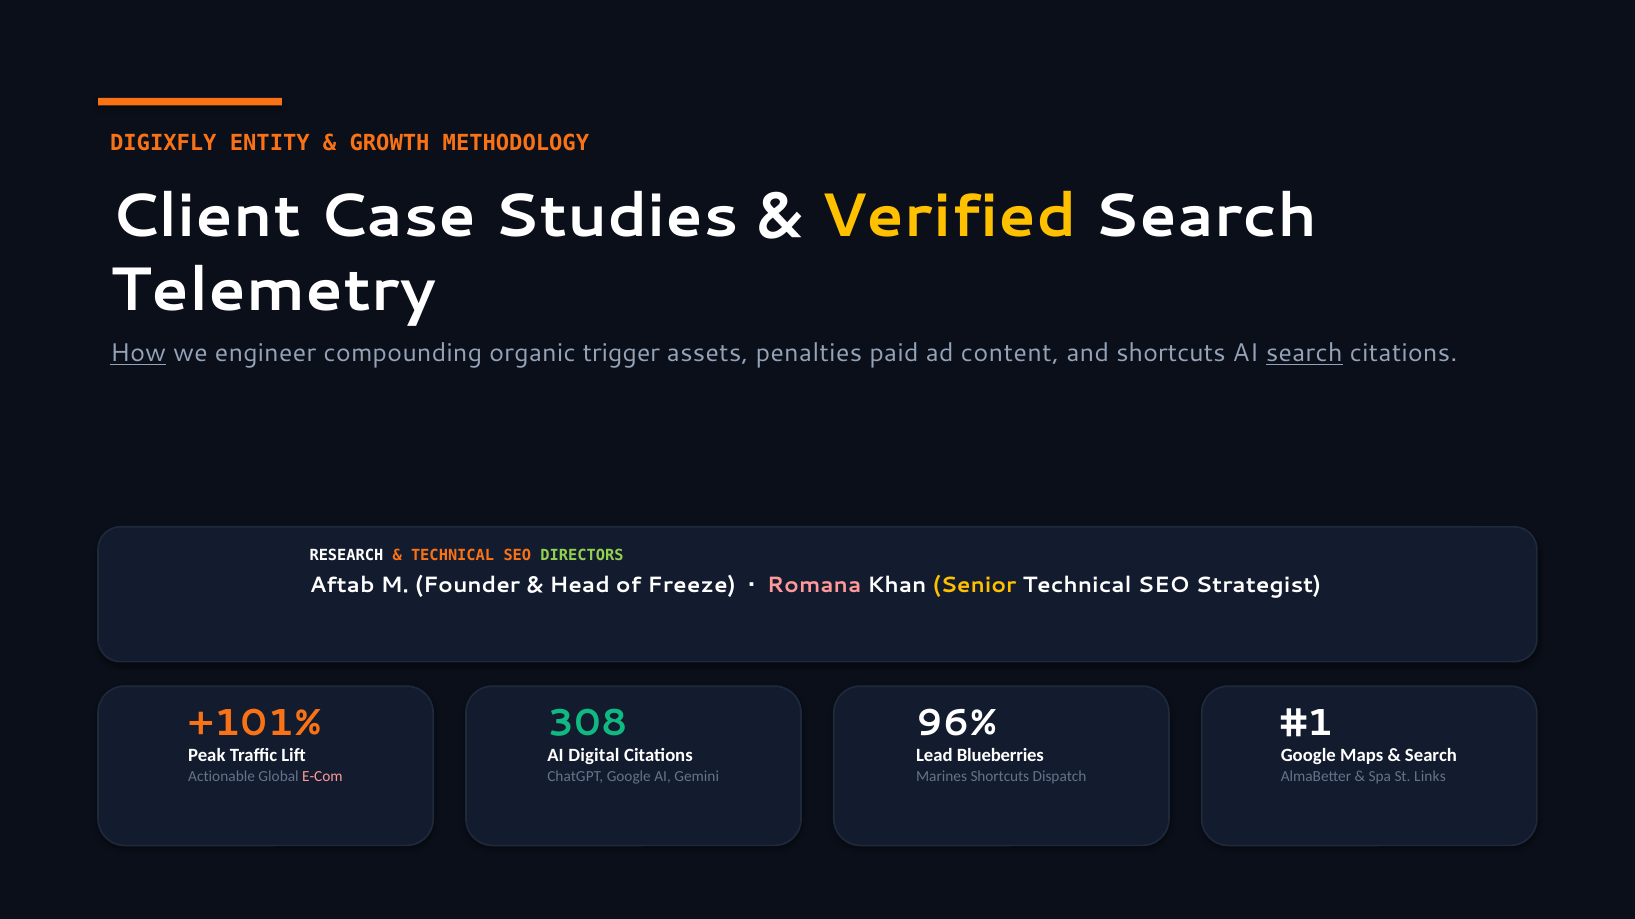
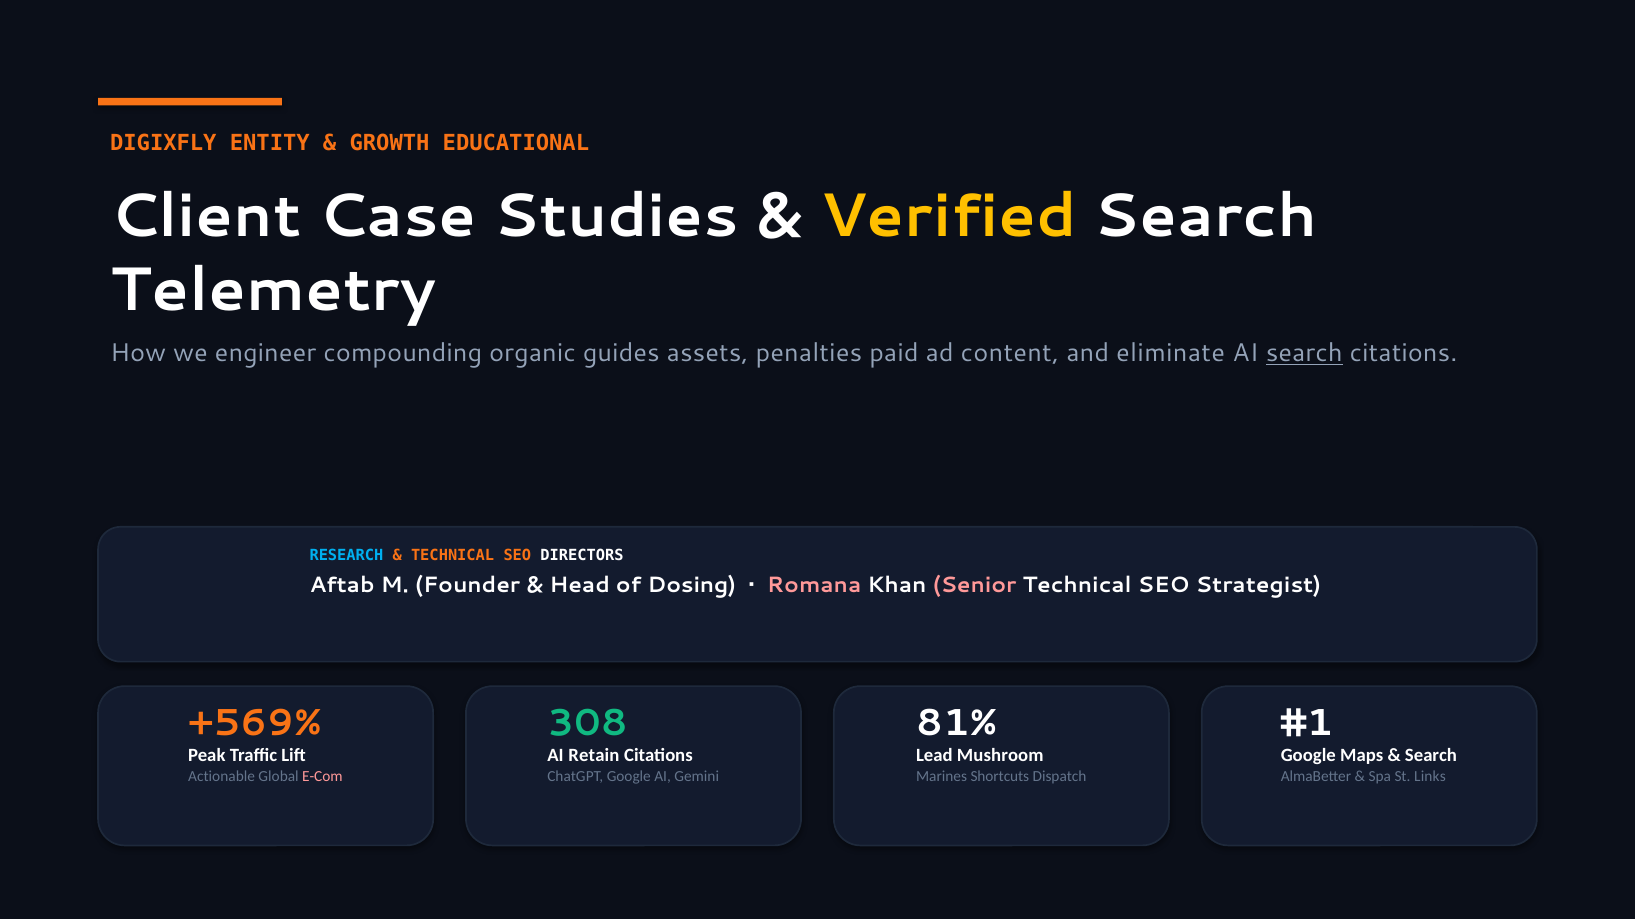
METHODOLOGY: METHODOLOGY -> EDUCATIONAL
How underline: present -> none
trigger: trigger -> guides
and shortcuts: shortcuts -> eliminate
RESEARCH colour: white -> light blue
DIRECTORS colour: light green -> white
Freeze: Freeze -> Dosing
Senior colour: yellow -> pink
+101%: +101% -> +569%
96%: 96% -> 81%
Digital: Digital -> Retain
Blueberries: Blueberries -> Mushroom
